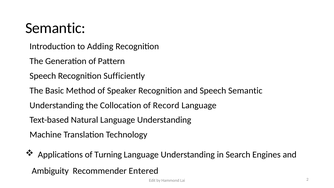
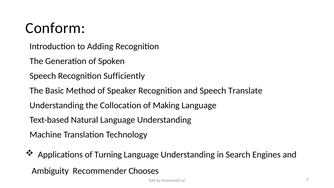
Semantic at (55, 28): Semantic -> Conform
Pattern: Pattern -> Spoken
Speech Semantic: Semantic -> Translate
Record: Record -> Making
Entered: Entered -> Chooses
